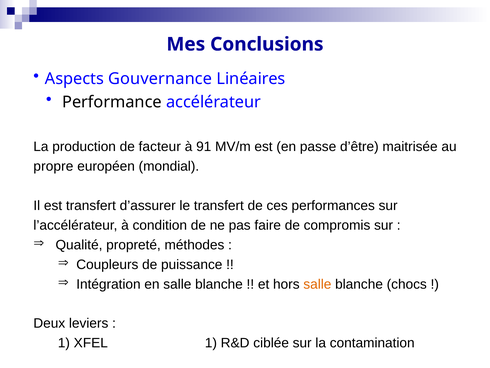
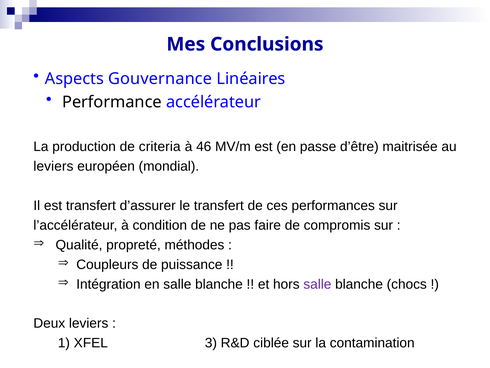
facteur: facteur -> criteria
91: 91 -> 46
propre at (53, 166): propre -> leviers
salle at (317, 284) colour: orange -> purple
XFEL 1: 1 -> 3
